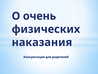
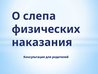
очень: очень -> слепа
